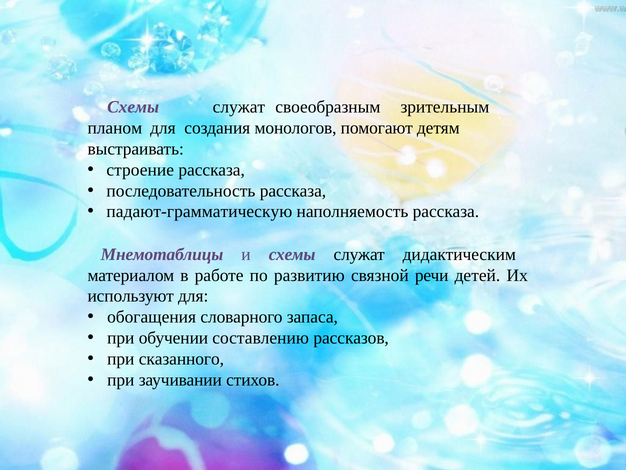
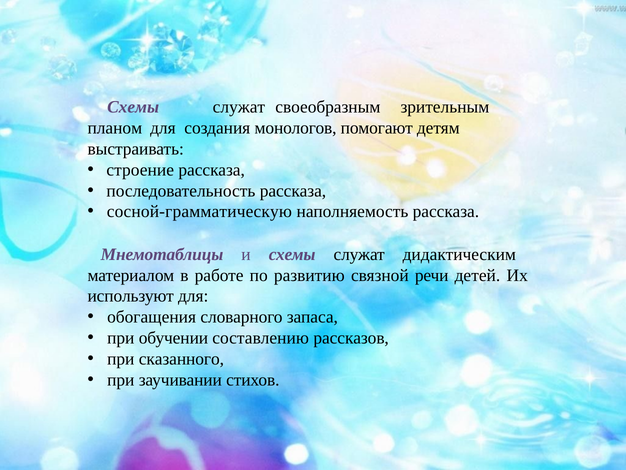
падают-грамматическую: падают-грамматическую -> сосной-грамматическую
